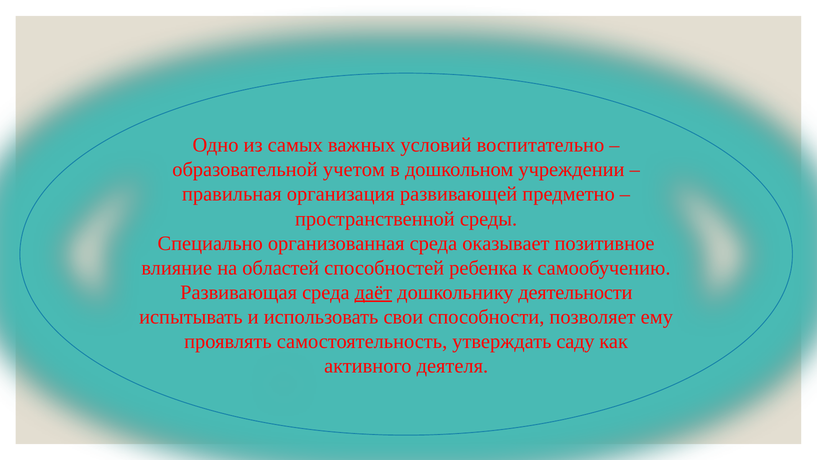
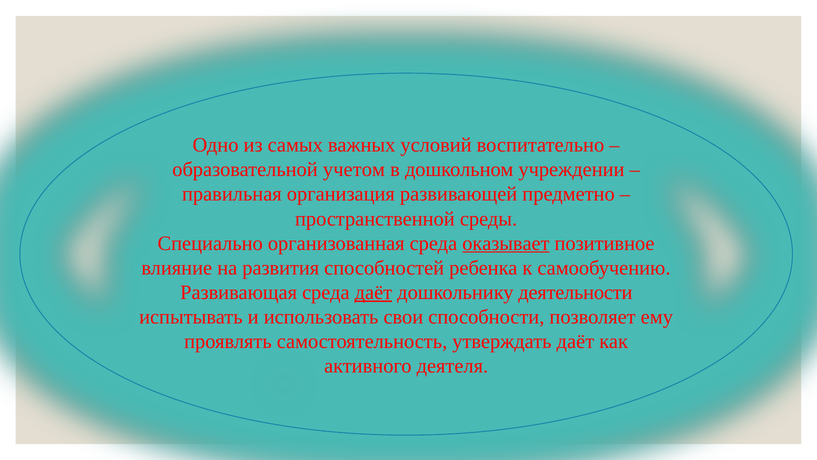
оказывает underline: none -> present
областей: областей -> развития
утверждать саду: саду -> даёт
